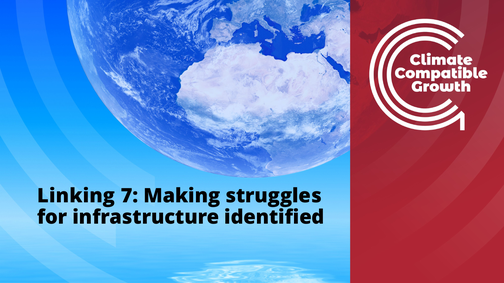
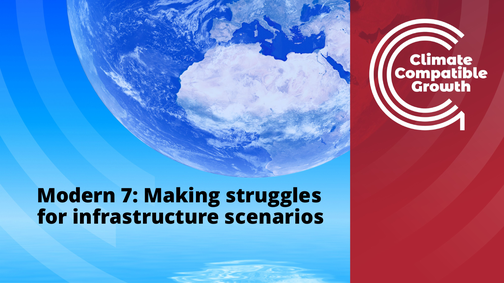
Linking: Linking -> Modern
identified: identified -> scenarios
